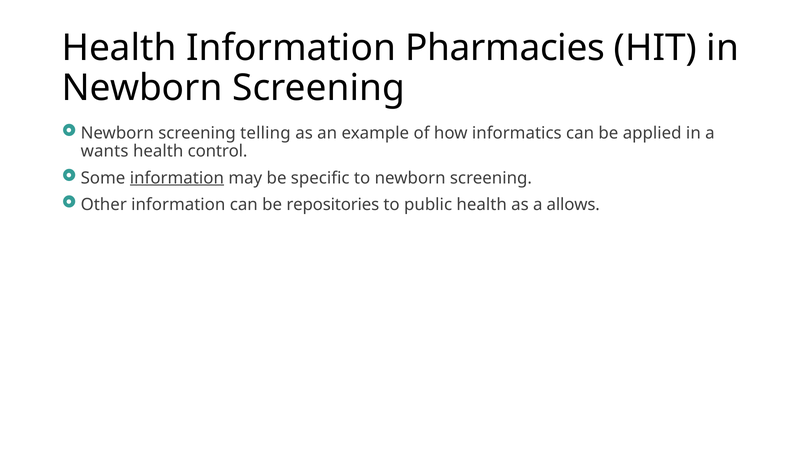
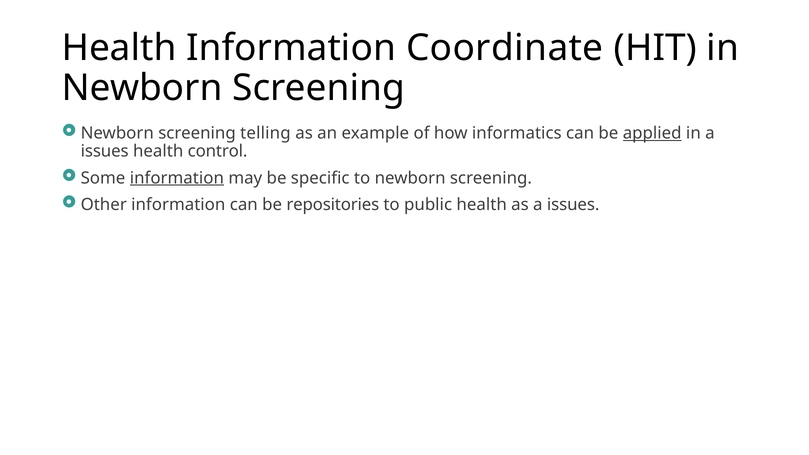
Pharmacies: Pharmacies -> Coordinate
applied underline: none -> present
wants at (105, 151): wants -> issues
as a allows: allows -> issues
